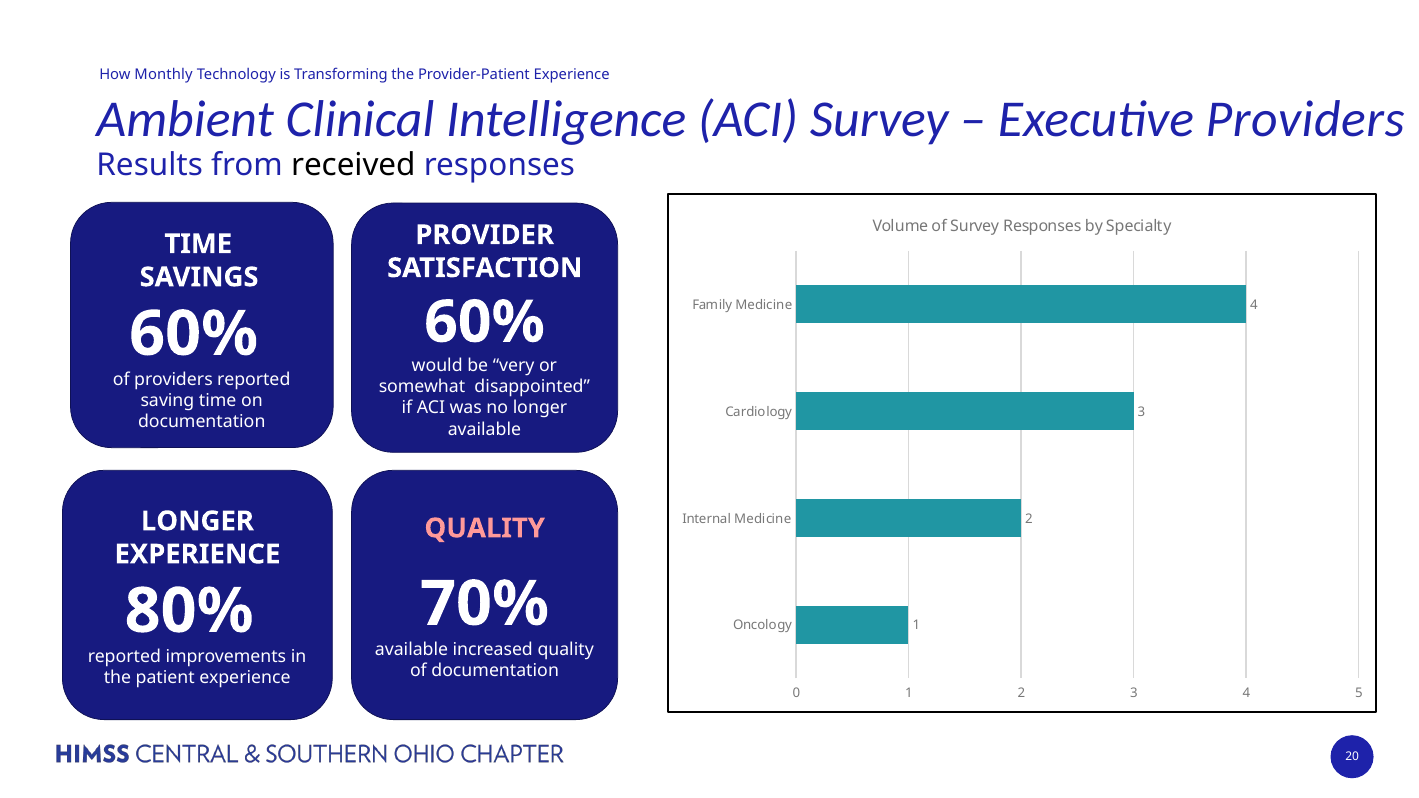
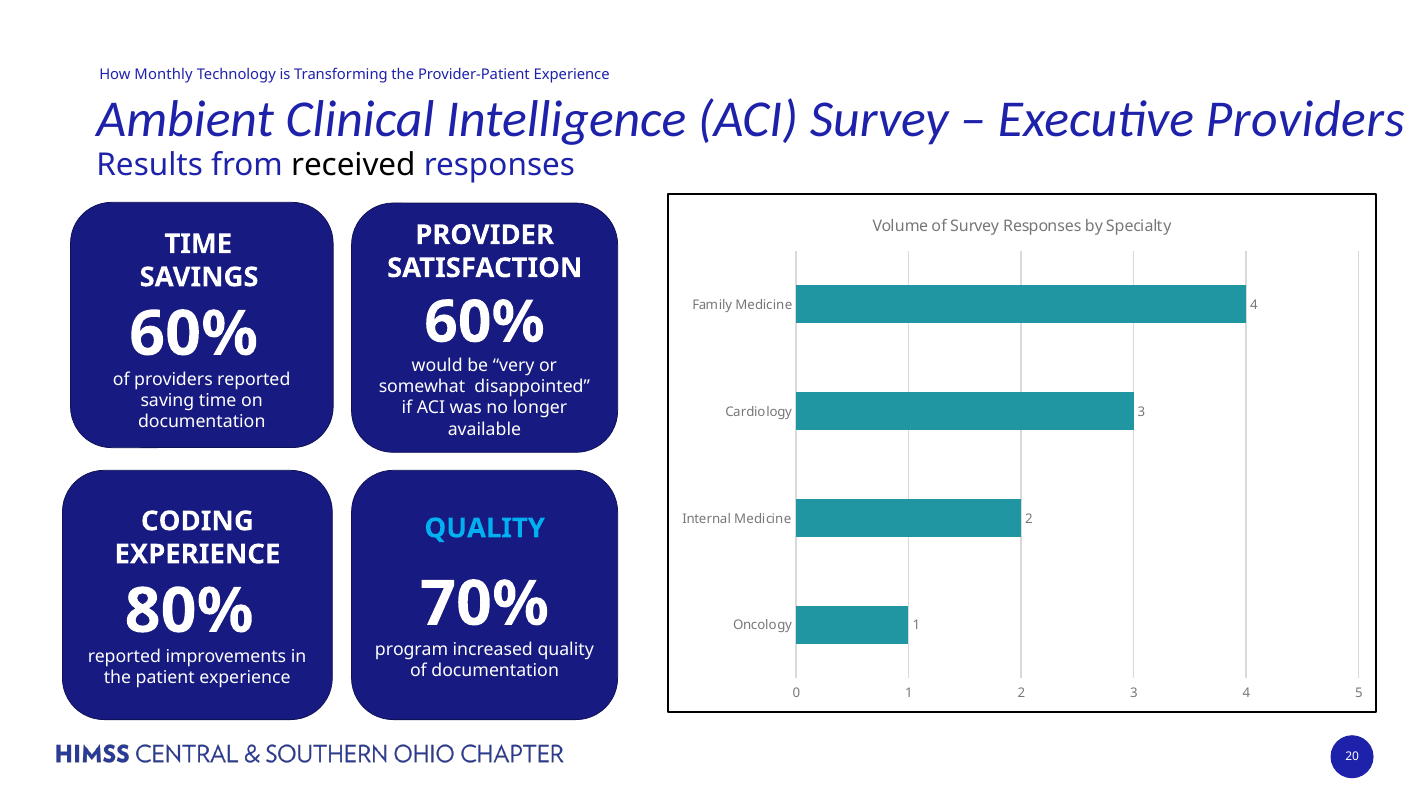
LONGER at (197, 521): LONGER -> CODING
QUALITY at (485, 528) colour: pink -> light blue
available at (412, 649): available -> program
